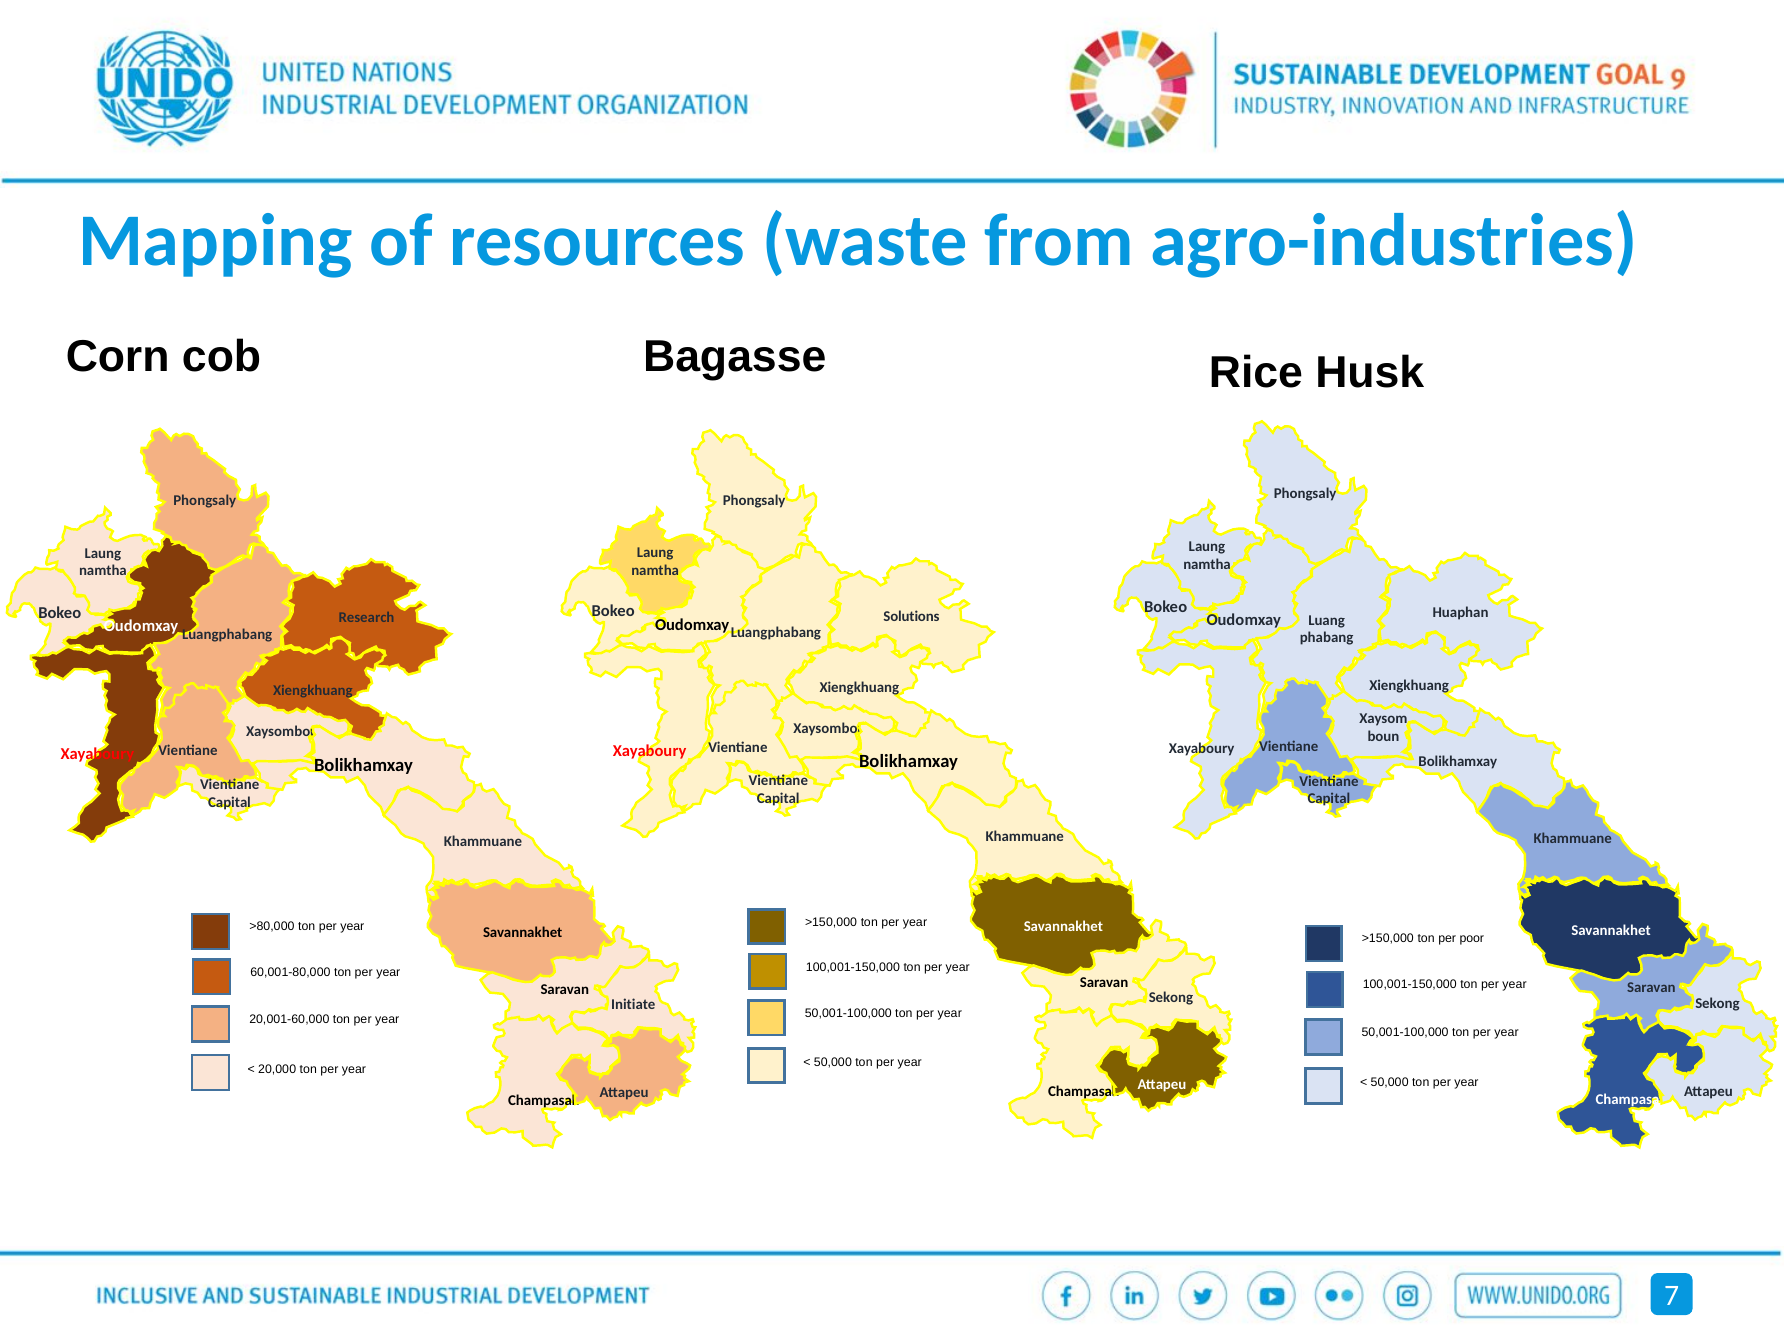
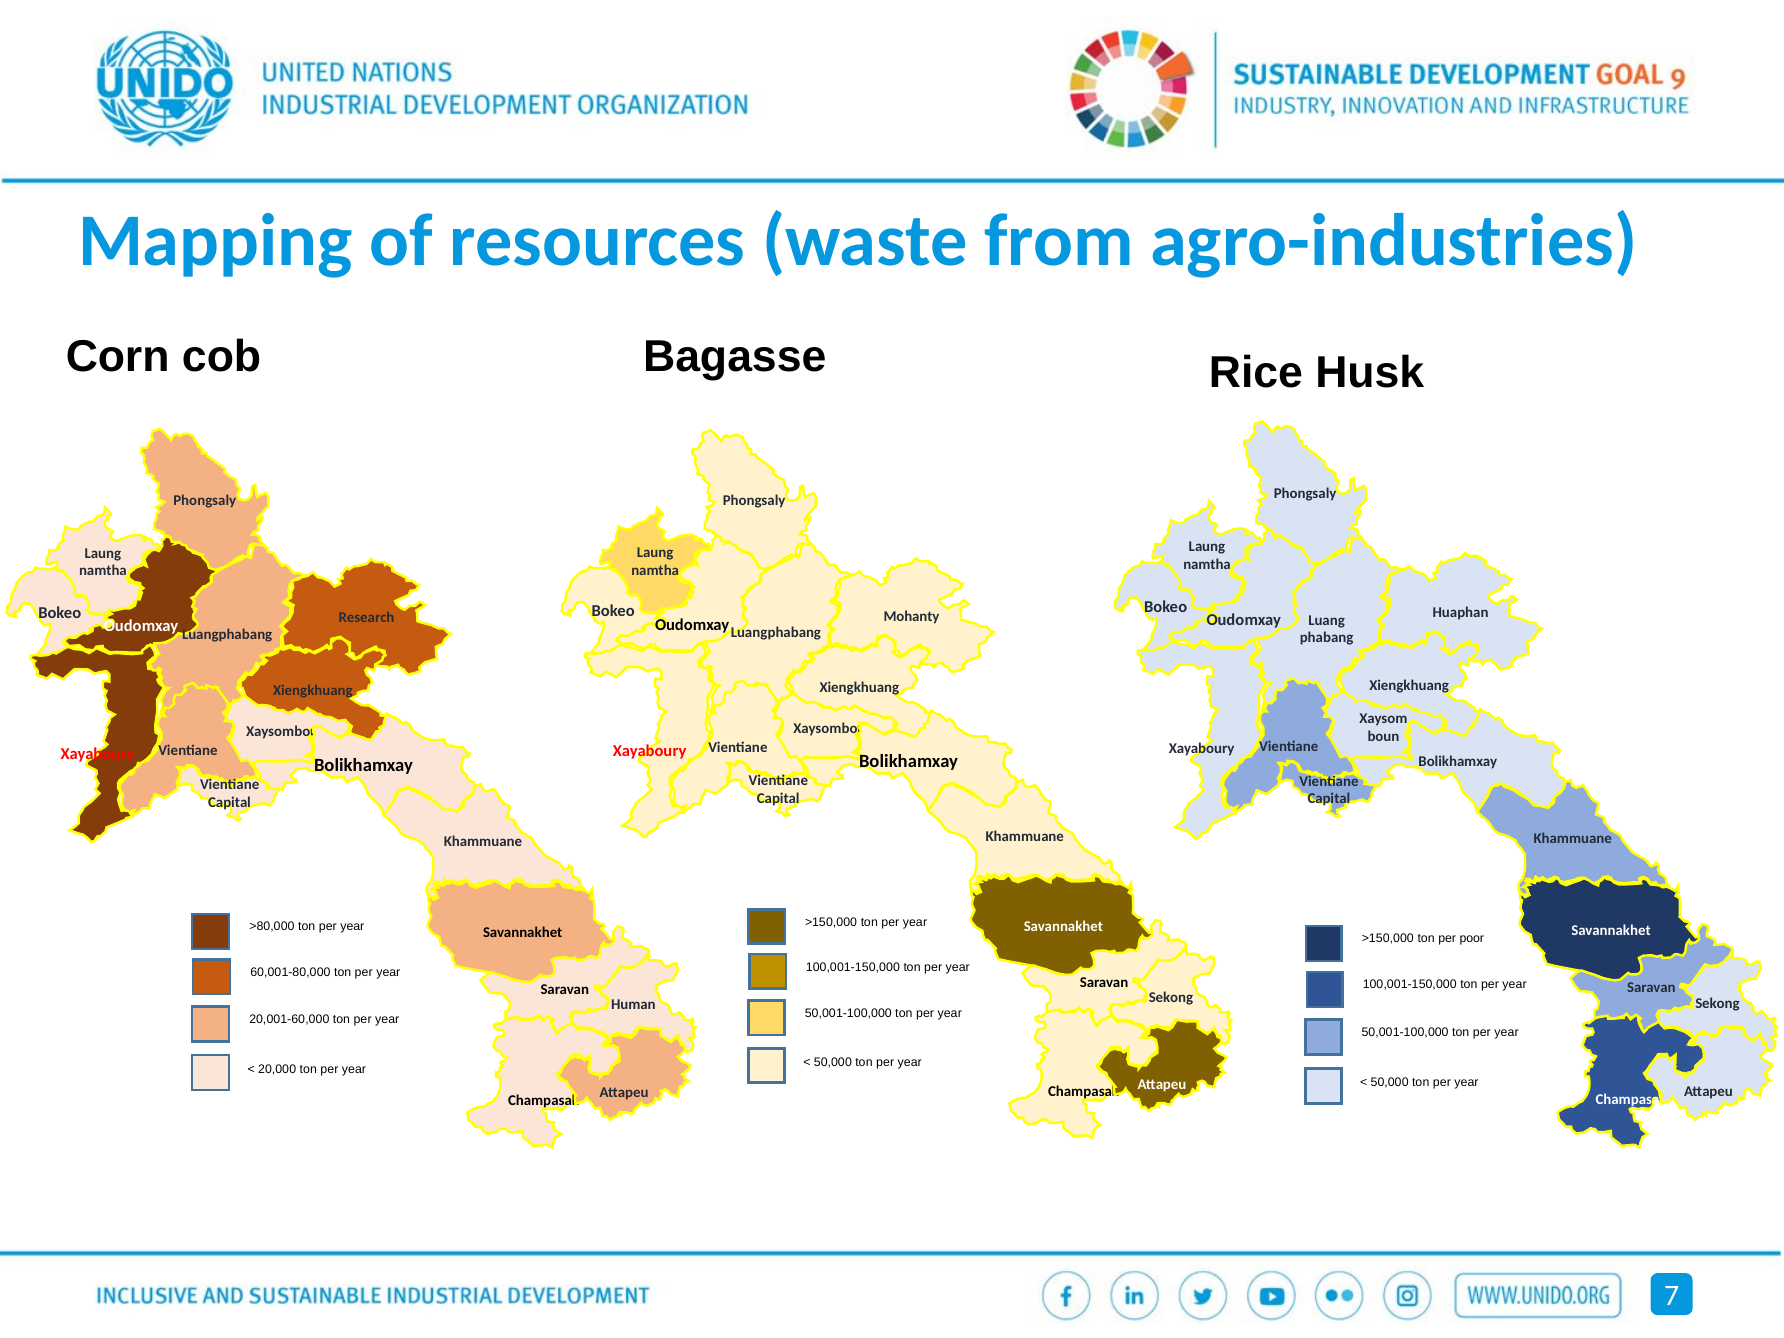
Solutions: Solutions -> Mohanty
Initiate: Initiate -> Human
